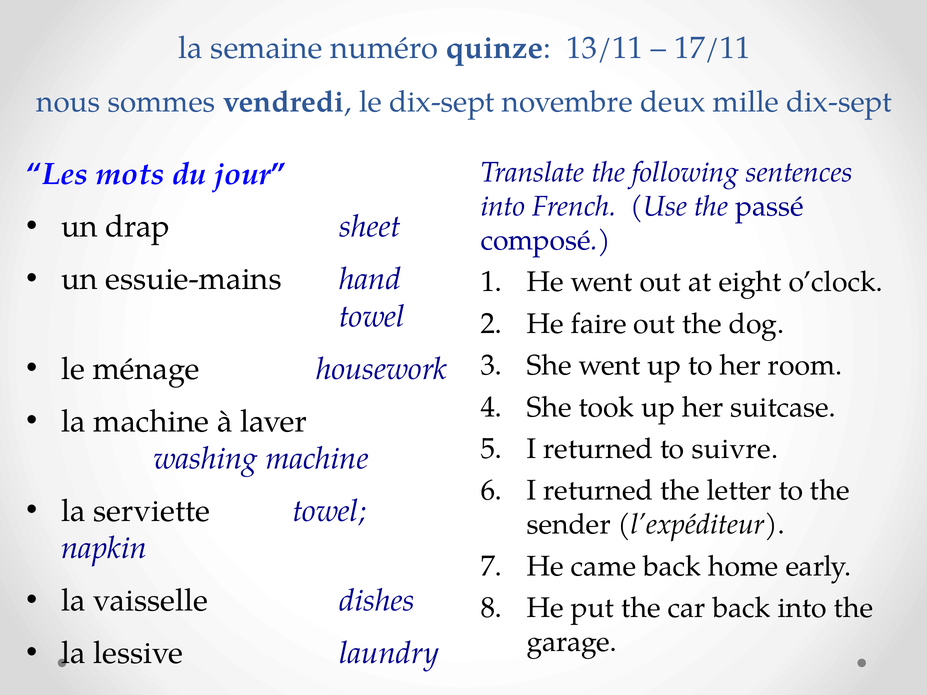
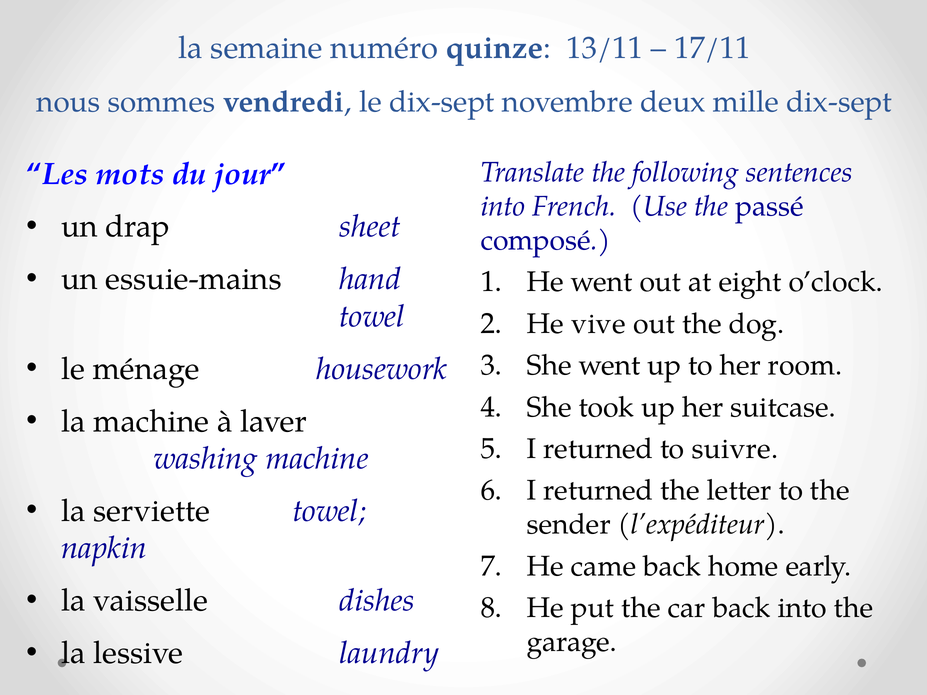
faire: faire -> vive
